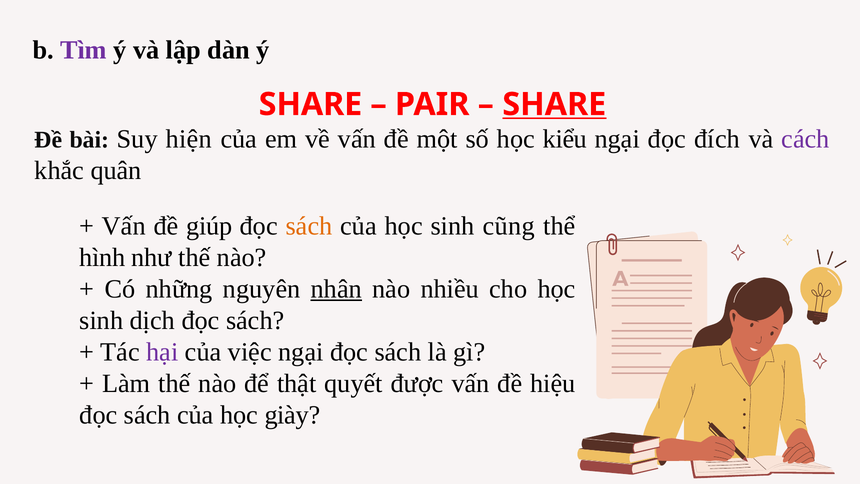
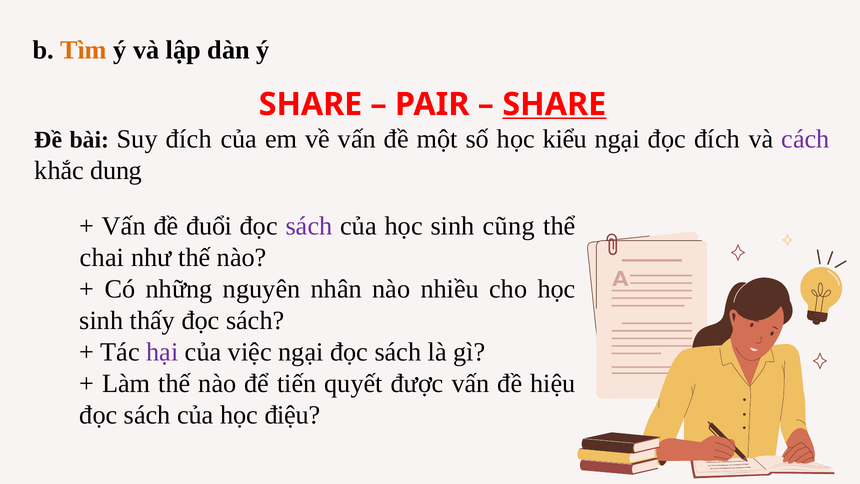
Tìm colour: purple -> orange
Suy hiện: hiện -> đích
quân: quân -> dung
giúp: giúp -> đuổi
sách at (309, 226) colour: orange -> purple
hình: hình -> chai
nhân underline: present -> none
dịch: dịch -> thấy
thật: thật -> tiến
giày: giày -> điệu
